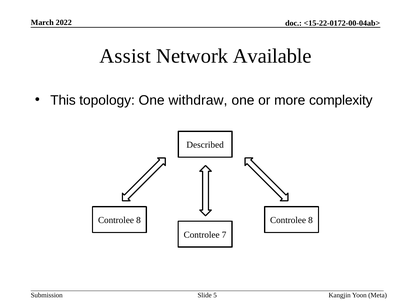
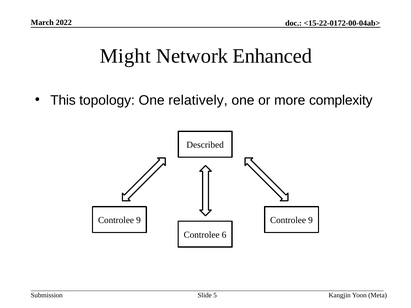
Assist: Assist -> Might
Available: Available -> Enhanced
withdraw: withdraw -> relatively
8 at (138, 220): 8 -> 9
8 at (311, 220): 8 -> 9
7: 7 -> 6
